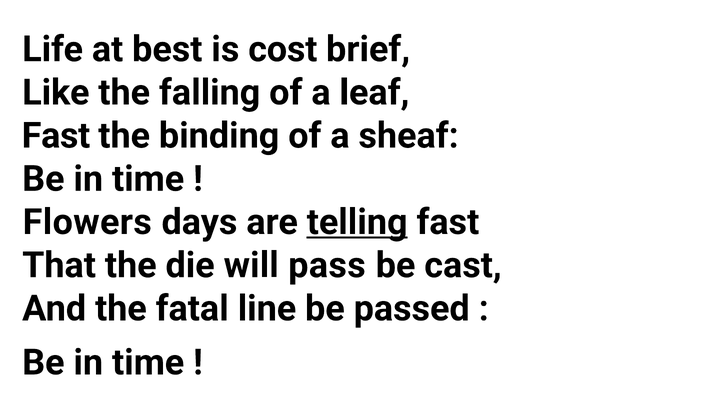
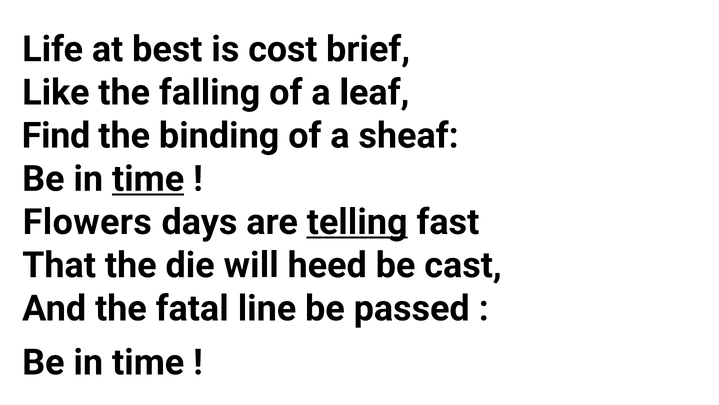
Fast at (56, 136): Fast -> Find
time at (148, 179) underline: none -> present
pass: pass -> heed
